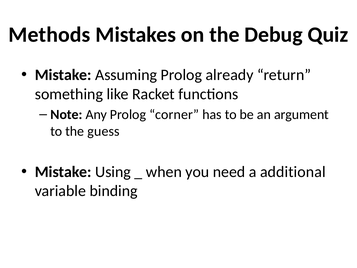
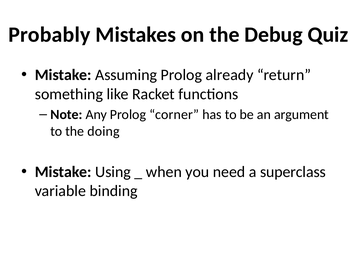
Methods: Methods -> Probably
guess: guess -> doing
additional: additional -> superclass
